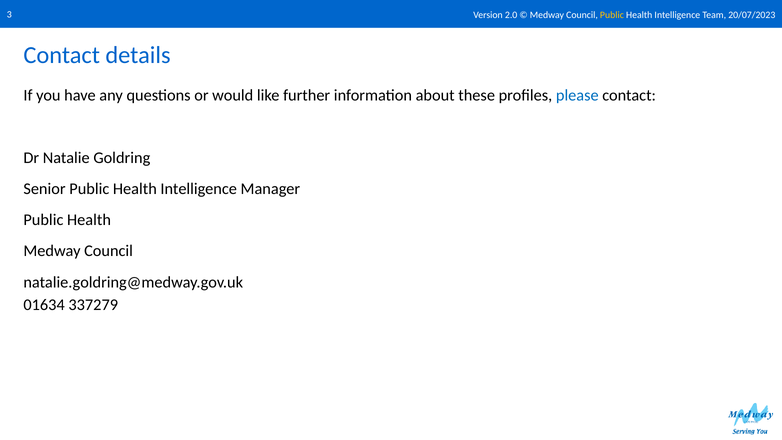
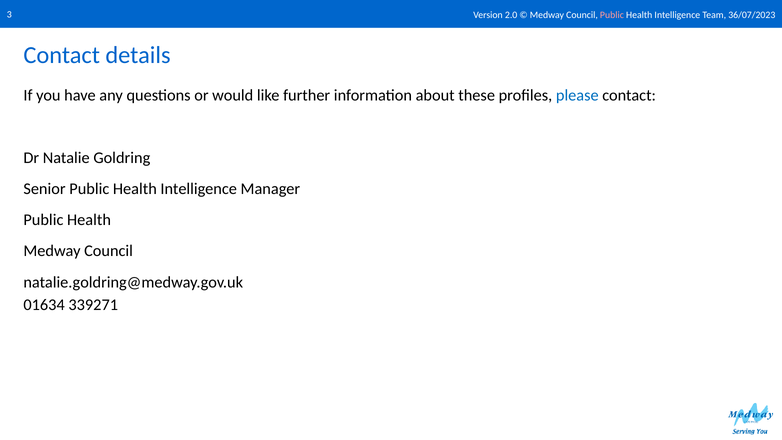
Public at (612, 15) colour: yellow -> pink
20/07/2023: 20/07/2023 -> 36/07/2023
337279: 337279 -> 339271
